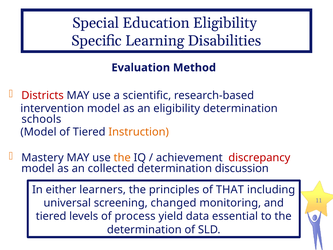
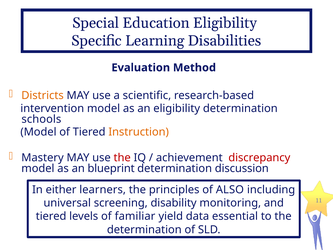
Districts colour: red -> orange
the at (122, 158) colour: orange -> red
collected: collected -> blueprint
THAT: THAT -> ALSO
changed: changed -> disability
process: process -> familiar
